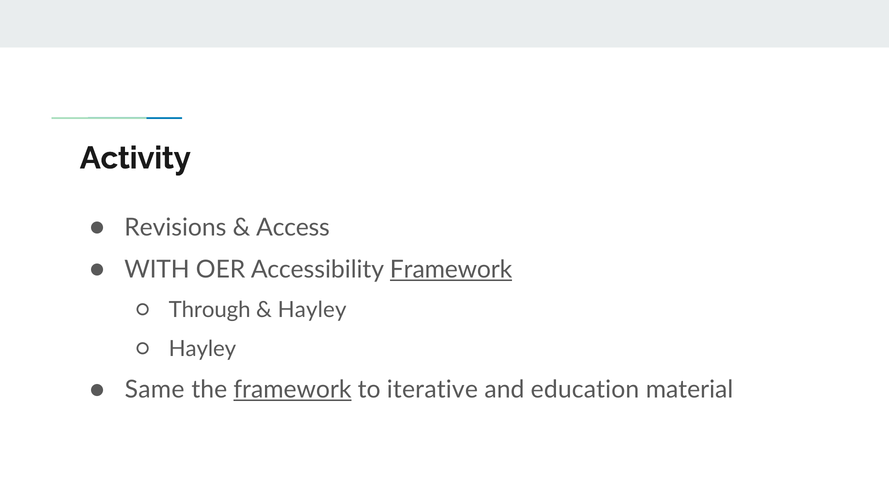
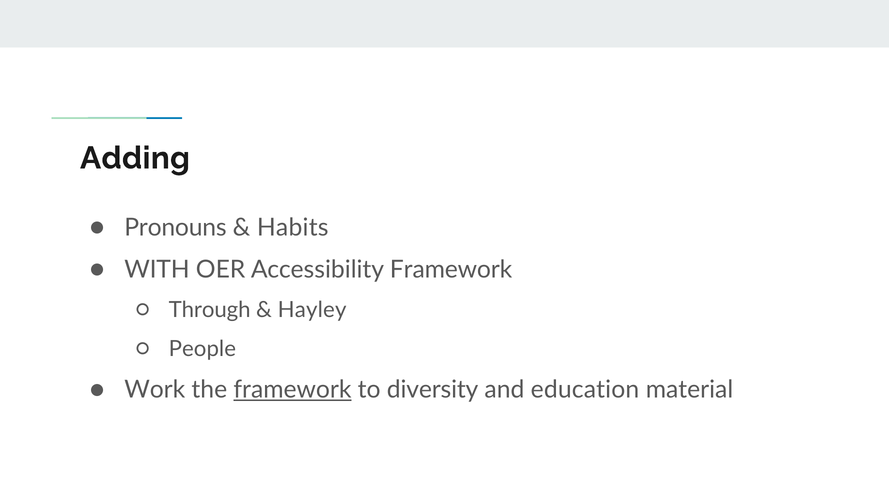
Activity: Activity -> Adding
Revisions: Revisions -> Pronouns
Access: Access -> Habits
Framework at (451, 270) underline: present -> none
Hayley at (202, 349): Hayley -> People
Same: Same -> Work
iterative: iterative -> diversity
